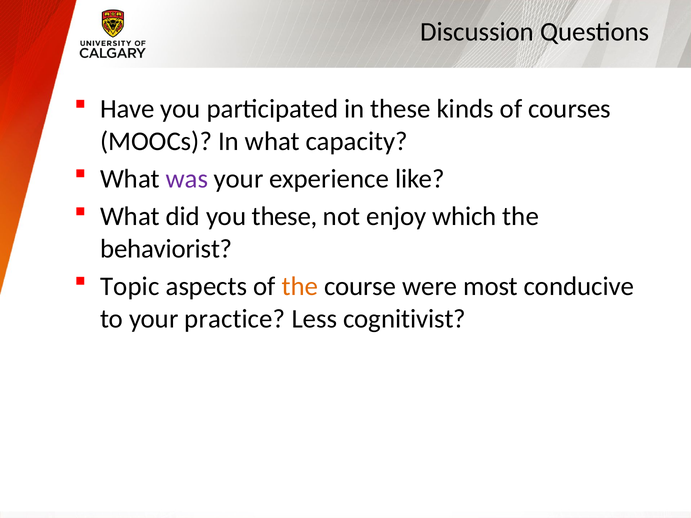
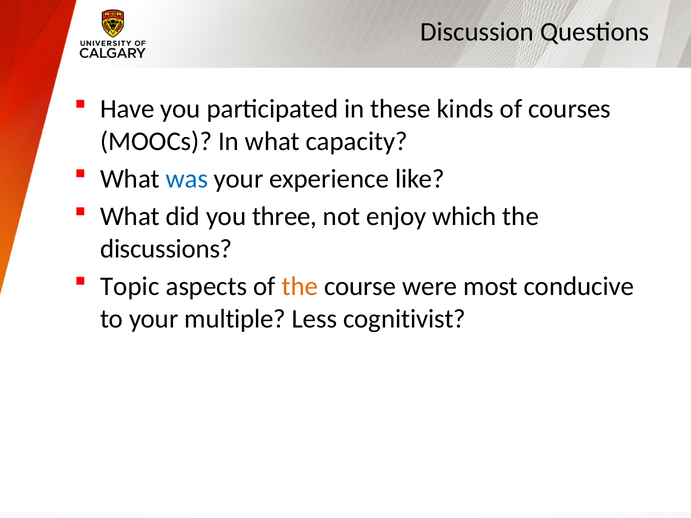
was colour: purple -> blue
you these: these -> three
behaviorist: behaviorist -> discussions
practice: practice -> multiple
